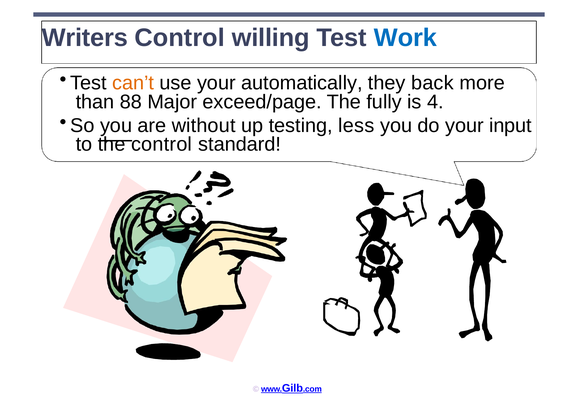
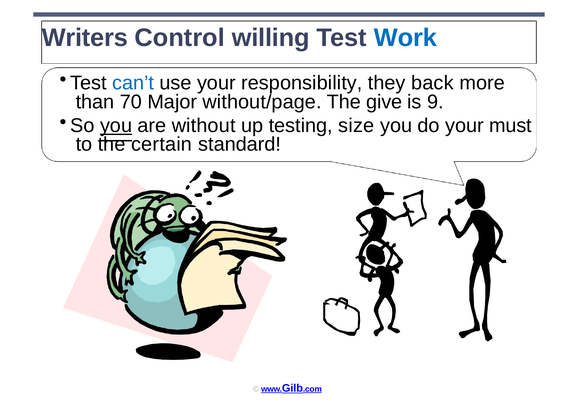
can’t colour: orange -> blue
automatically: automatically -> responsibility
88: 88 -> 70
exceed/page: exceed/page -> without/page
fully: fully -> give
4: 4 -> 9
you at (116, 126) underline: none -> present
less: less -> size
input: input -> must
the control: control -> certain
